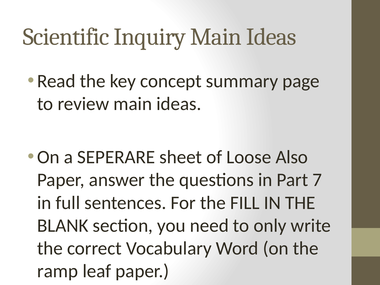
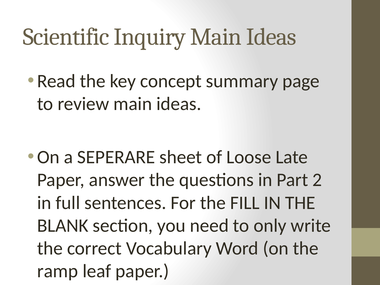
Also: Also -> Late
7: 7 -> 2
